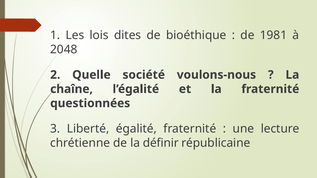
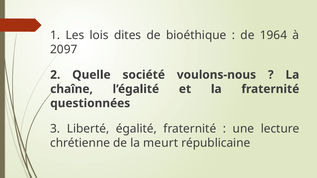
1981: 1981 -> 1964
2048: 2048 -> 2097
définir: définir -> meurt
